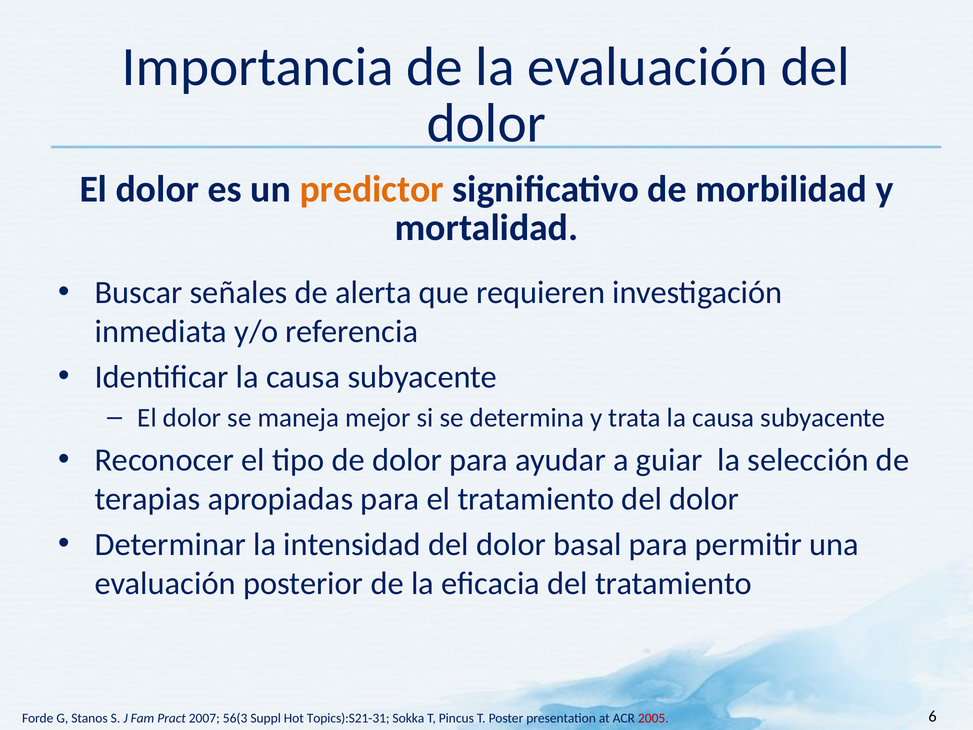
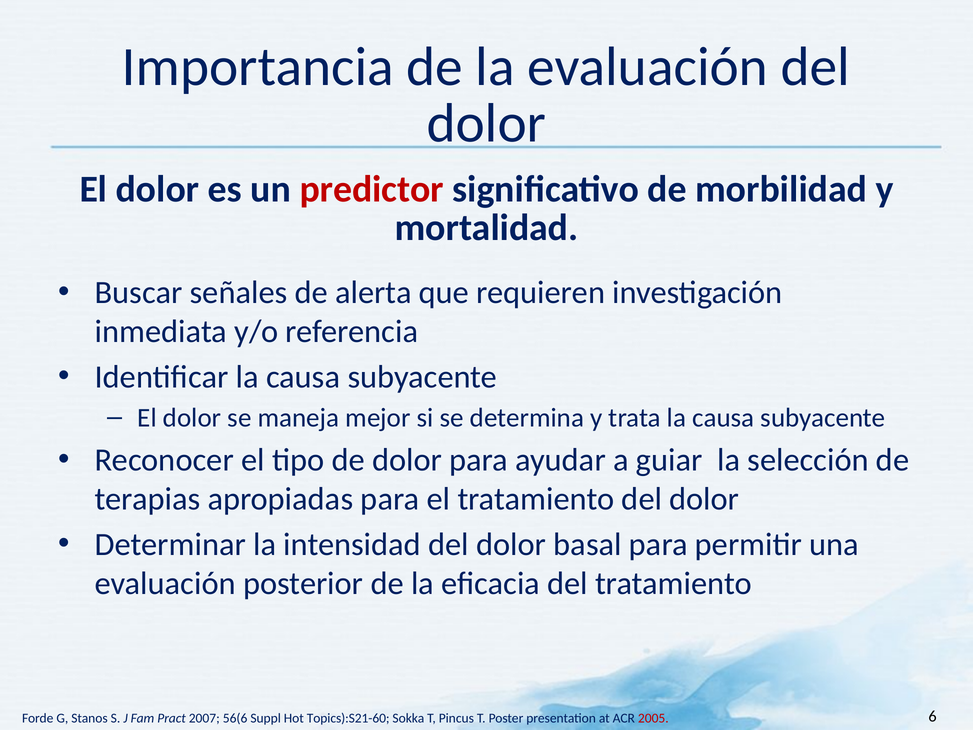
predictor colour: orange -> red
56(3: 56(3 -> 56(6
Topics):S21-31: Topics):S21-31 -> Topics):S21-60
